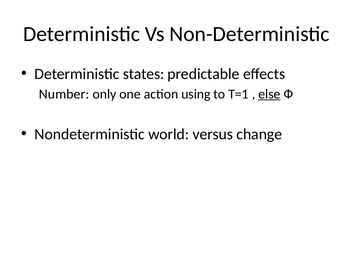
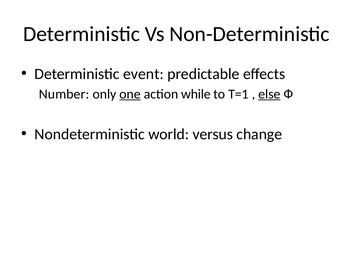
states: states -> event
one underline: none -> present
using: using -> while
